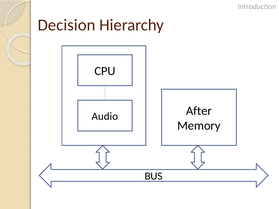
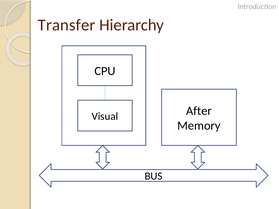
Decision: Decision -> Transfer
Audio: Audio -> Visual
